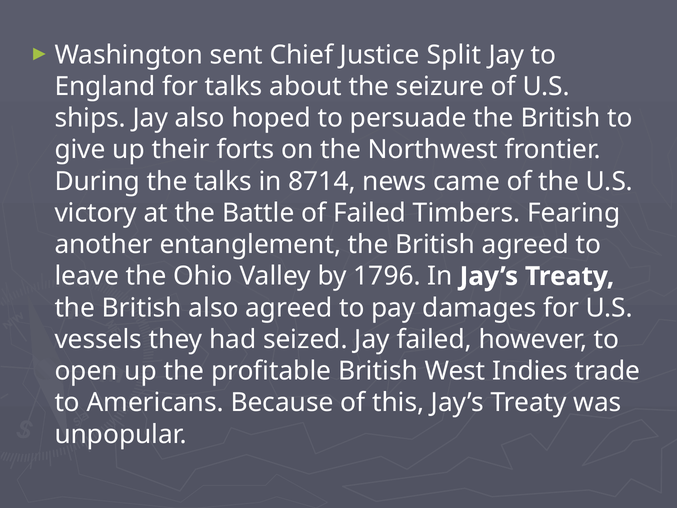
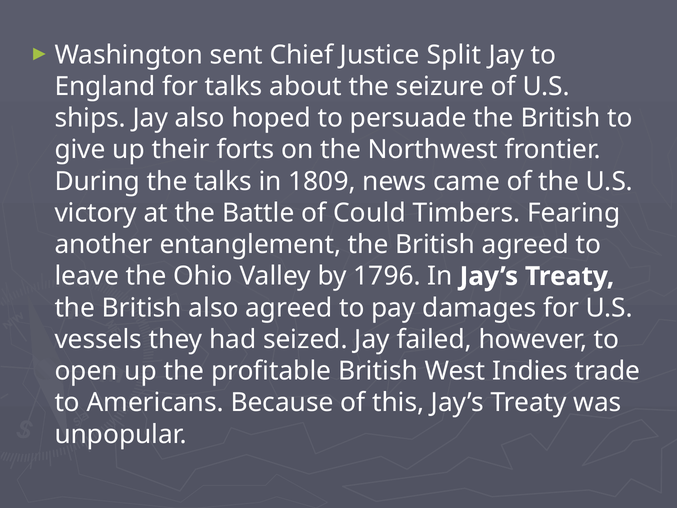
8714: 8714 -> 1809
of Failed: Failed -> Could
